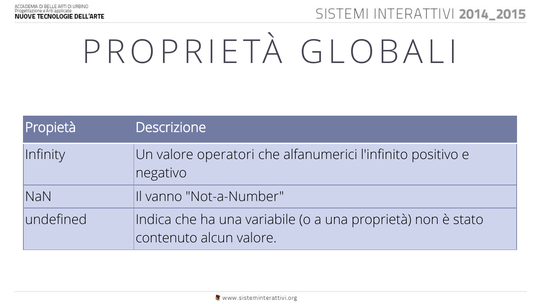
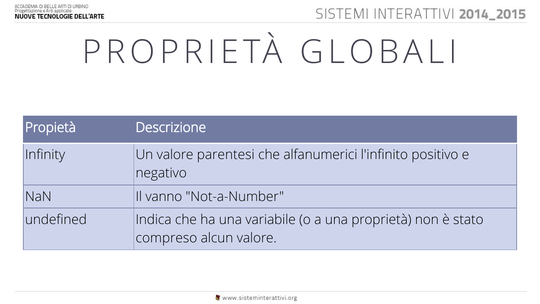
operatori: operatori -> parentesi
contenuto: contenuto -> compreso
